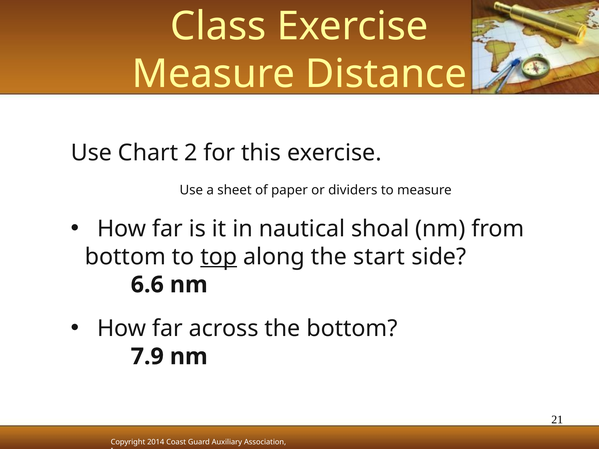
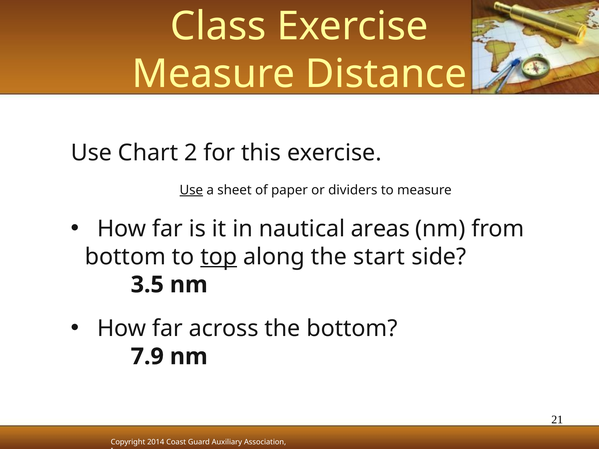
Use at (191, 190) underline: none -> present
shoal: shoal -> areas
6.6: 6.6 -> 3.5
